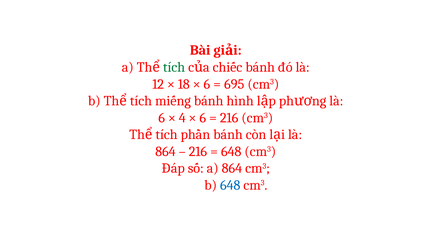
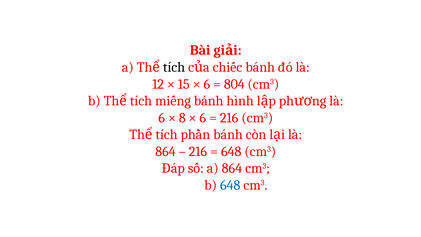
tích at (174, 67) colour: green -> black
18: 18 -> 15
695: 695 -> 804
4: 4 -> 8
